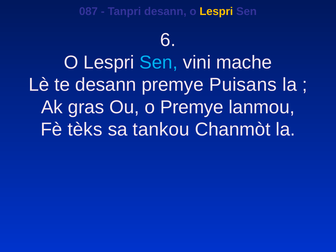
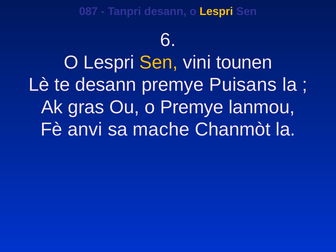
Sen at (159, 62) colour: light blue -> yellow
mache: mache -> tounen
tèks: tèks -> anvi
tankou: tankou -> mache
